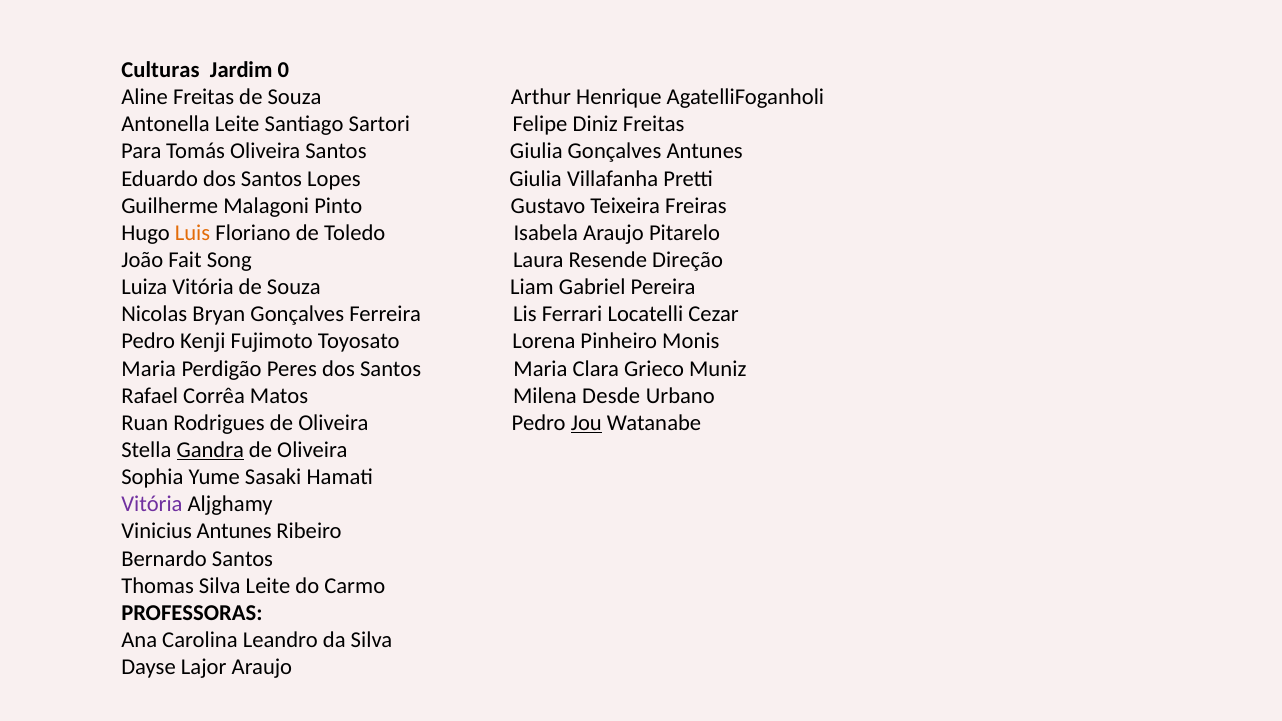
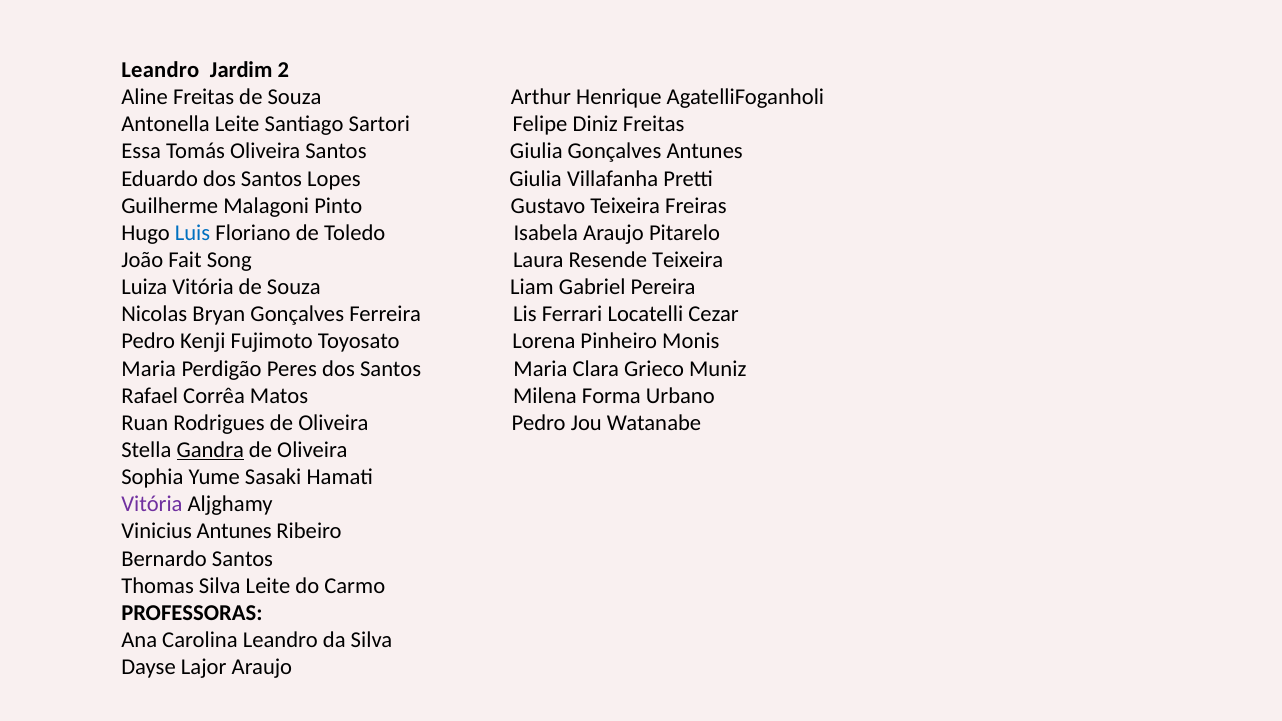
Culturas at (160, 70): Culturas -> Leandro
0: 0 -> 2
Para: Para -> Essa
Luis colour: orange -> blue
Resende Direção: Direção -> Teixeira
Desde: Desde -> Forma
Jou underline: present -> none
